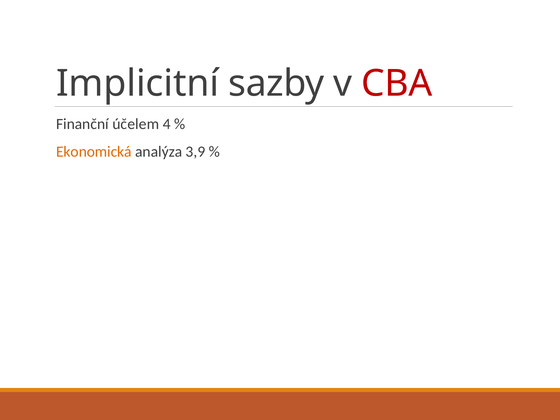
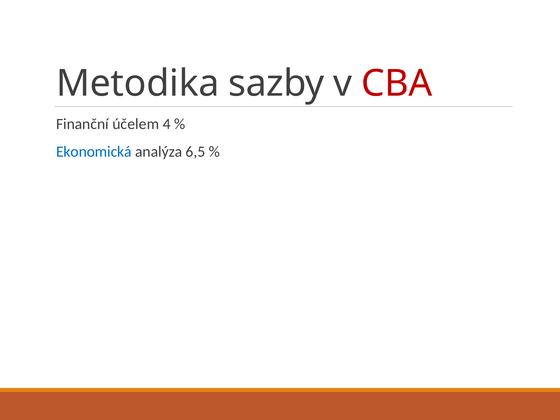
Implicitní: Implicitní -> Metodika
Ekonomická colour: orange -> blue
3,9: 3,9 -> 6,5
